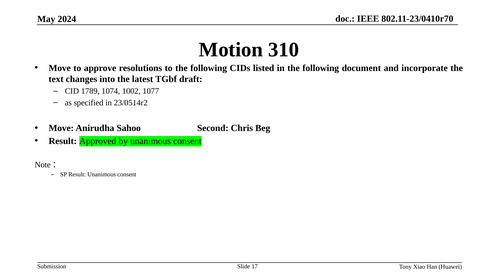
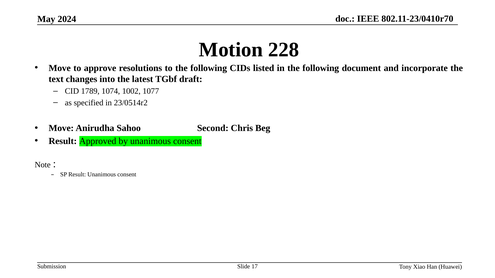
310: 310 -> 228
